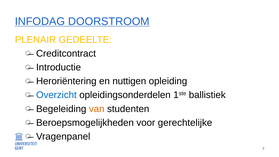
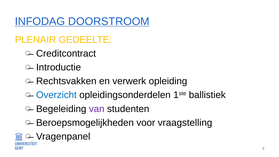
Heroriëntering: Heroriëntering -> Rechtsvakken
nuttigen: nuttigen -> verwerk
van colour: orange -> purple
gerechtelijke: gerechtelijke -> vraagstelling
